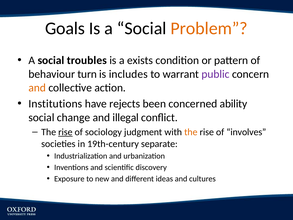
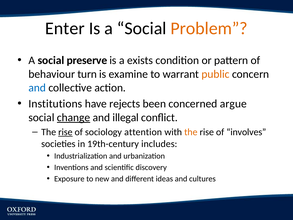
Goals: Goals -> Enter
troubles: troubles -> preserve
includes: includes -> examine
public colour: purple -> orange
and at (37, 88) colour: orange -> blue
ability: ability -> argue
change underline: none -> present
judgment: judgment -> attention
separate: separate -> includes
